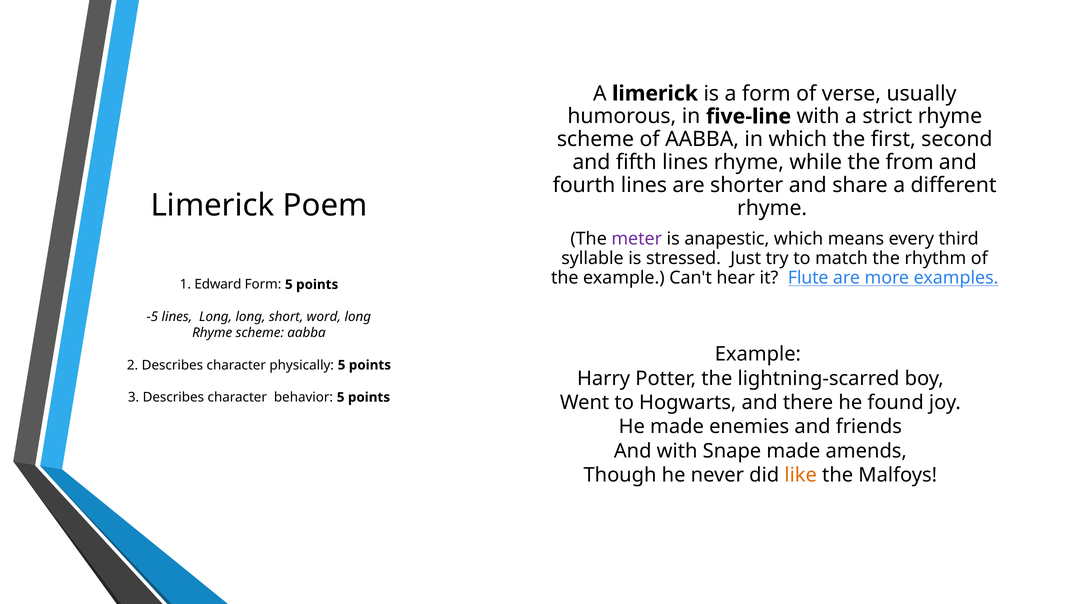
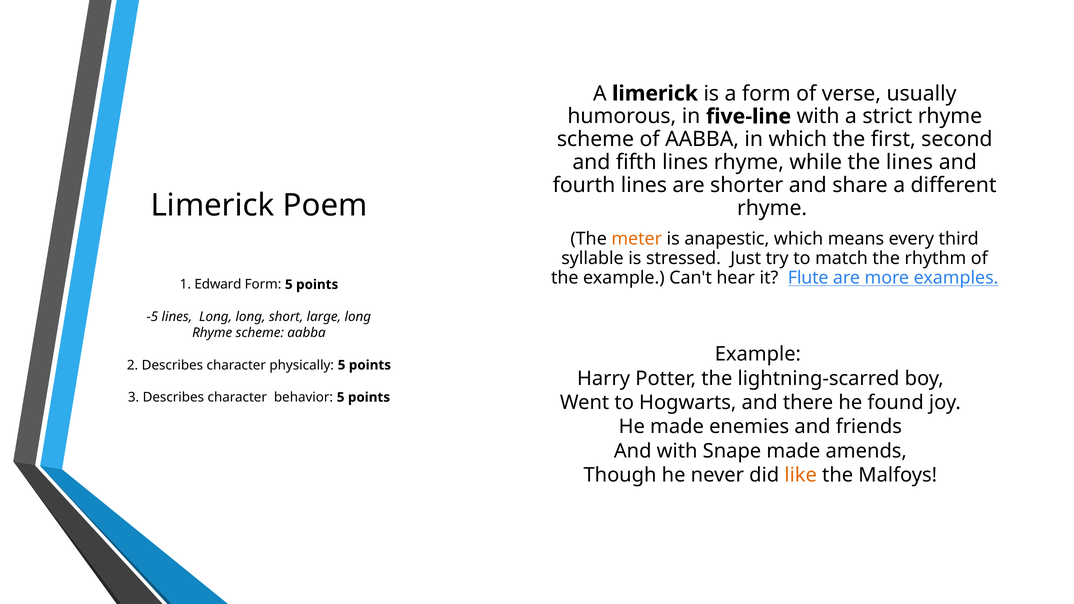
the from: from -> lines
meter colour: purple -> orange
word: word -> large
